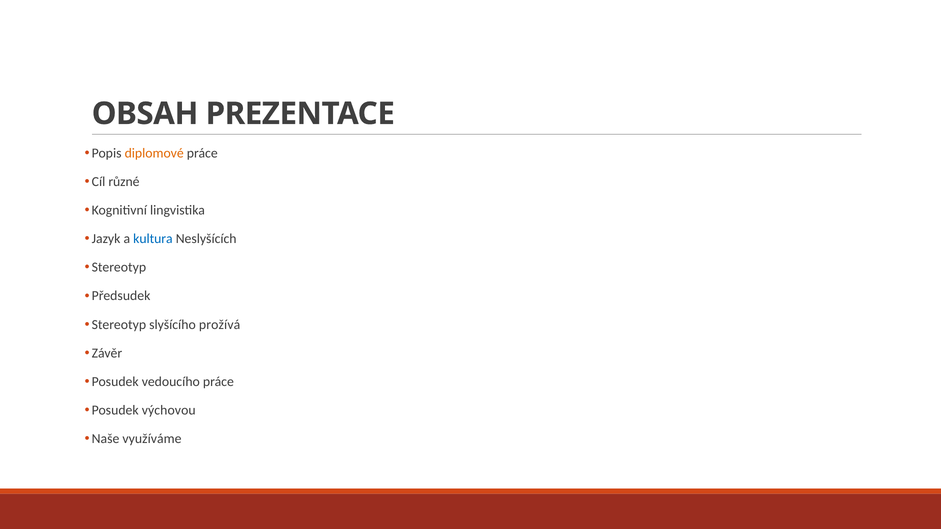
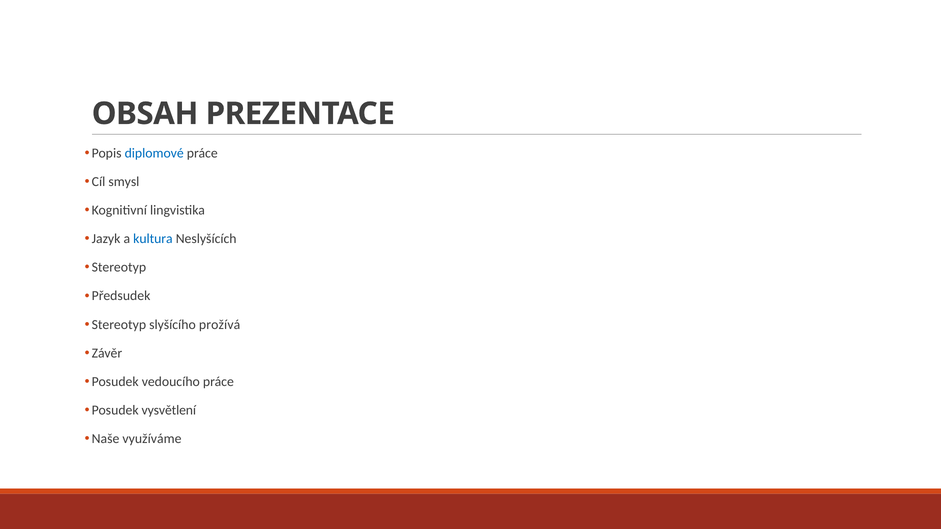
diplomové colour: orange -> blue
různé: různé -> smysl
výchovou: výchovou -> vysvětlení
